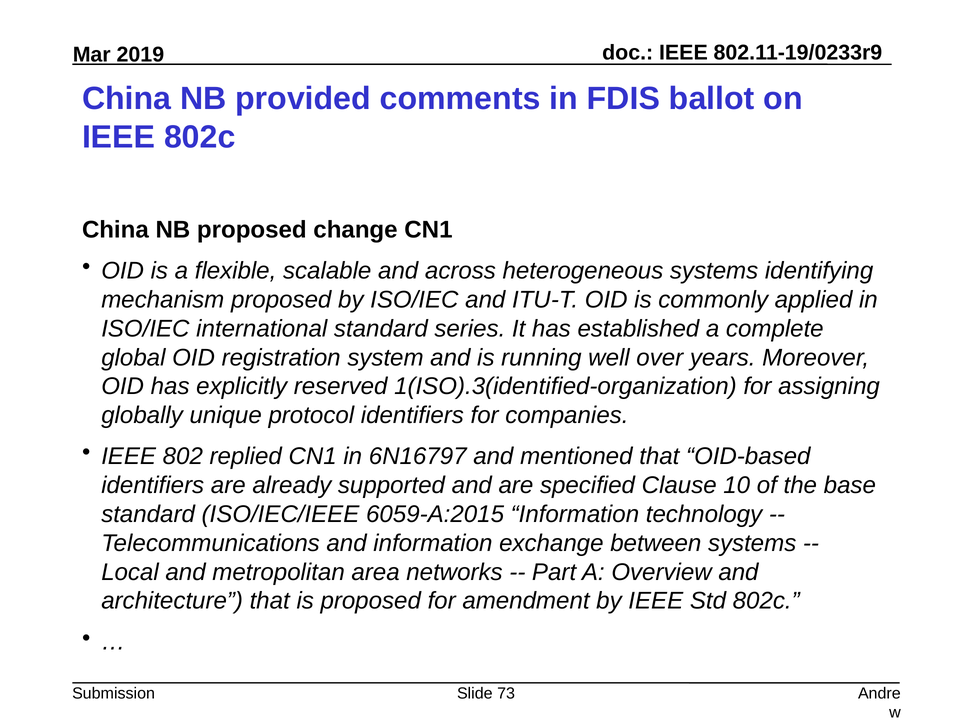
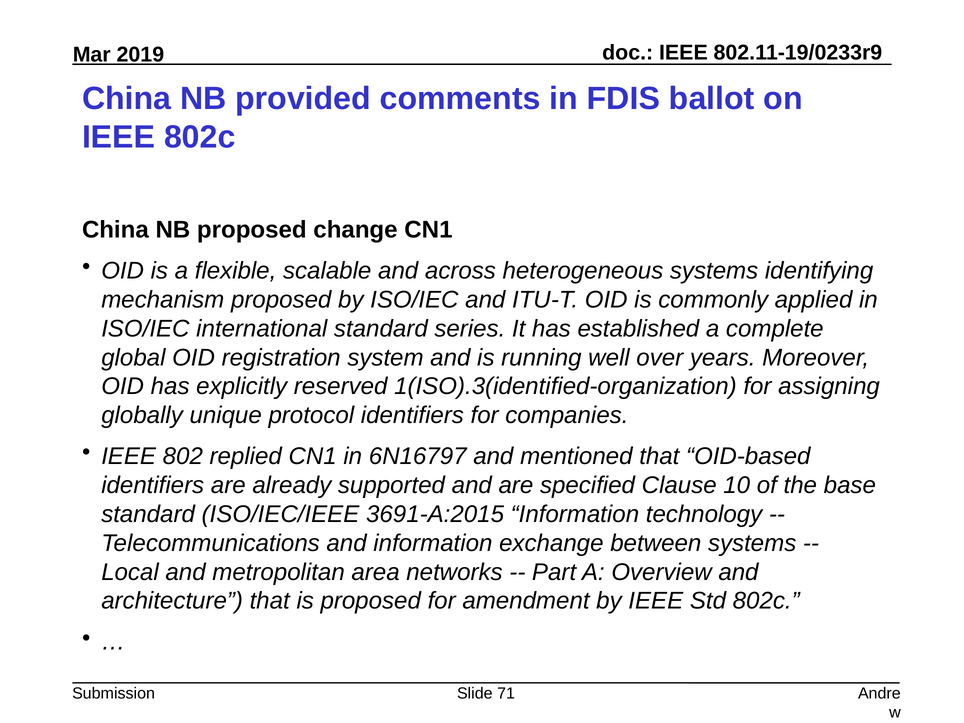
6059-A:2015: 6059-A:2015 -> 3691-A:2015
73: 73 -> 71
